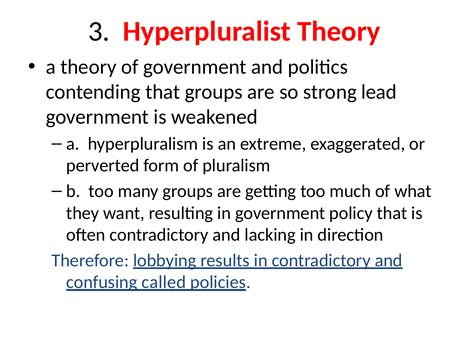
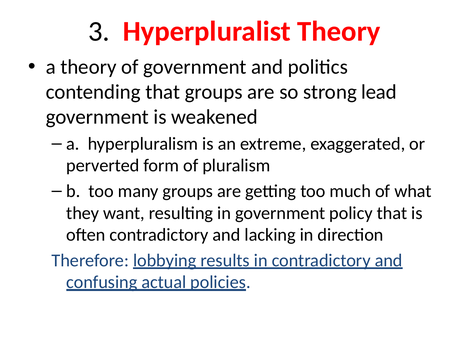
called: called -> actual
